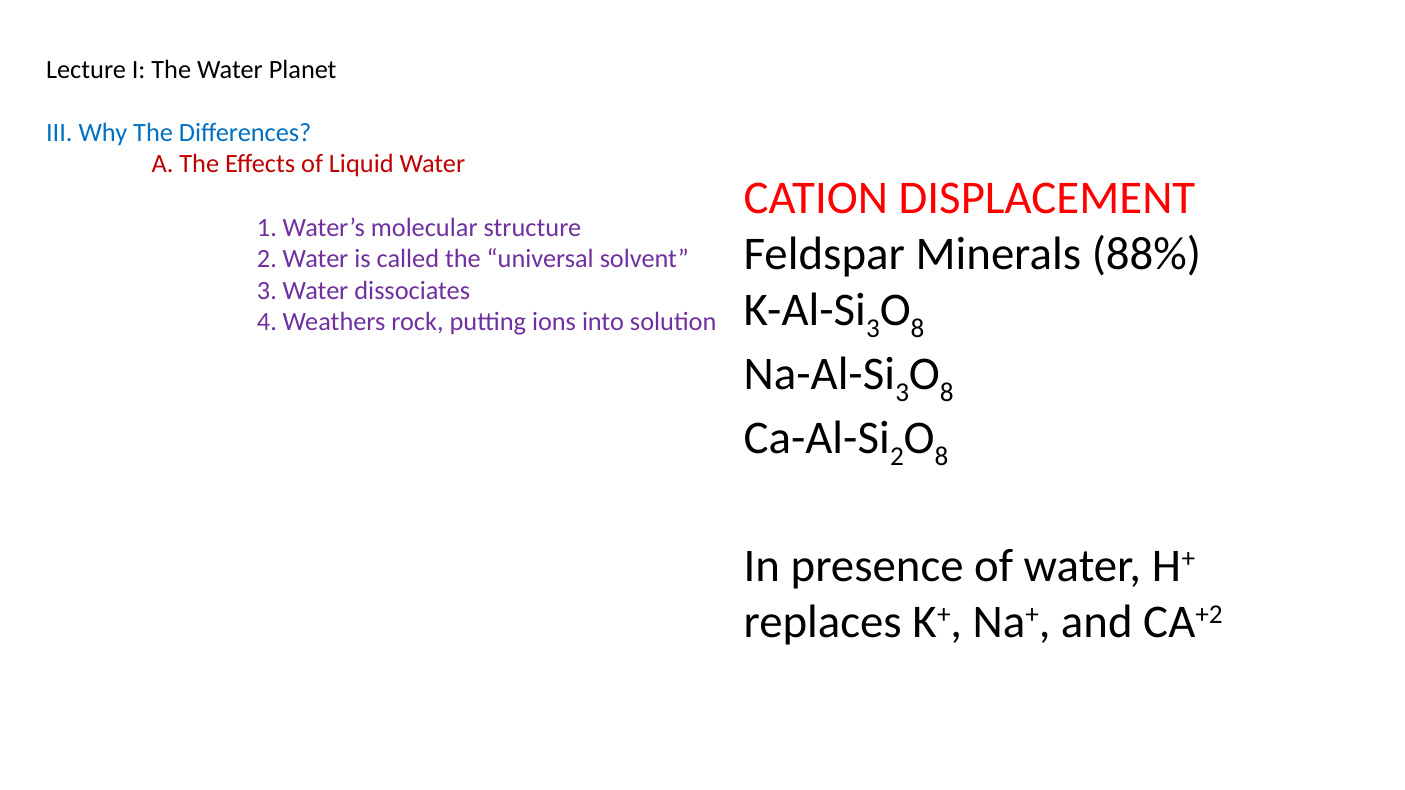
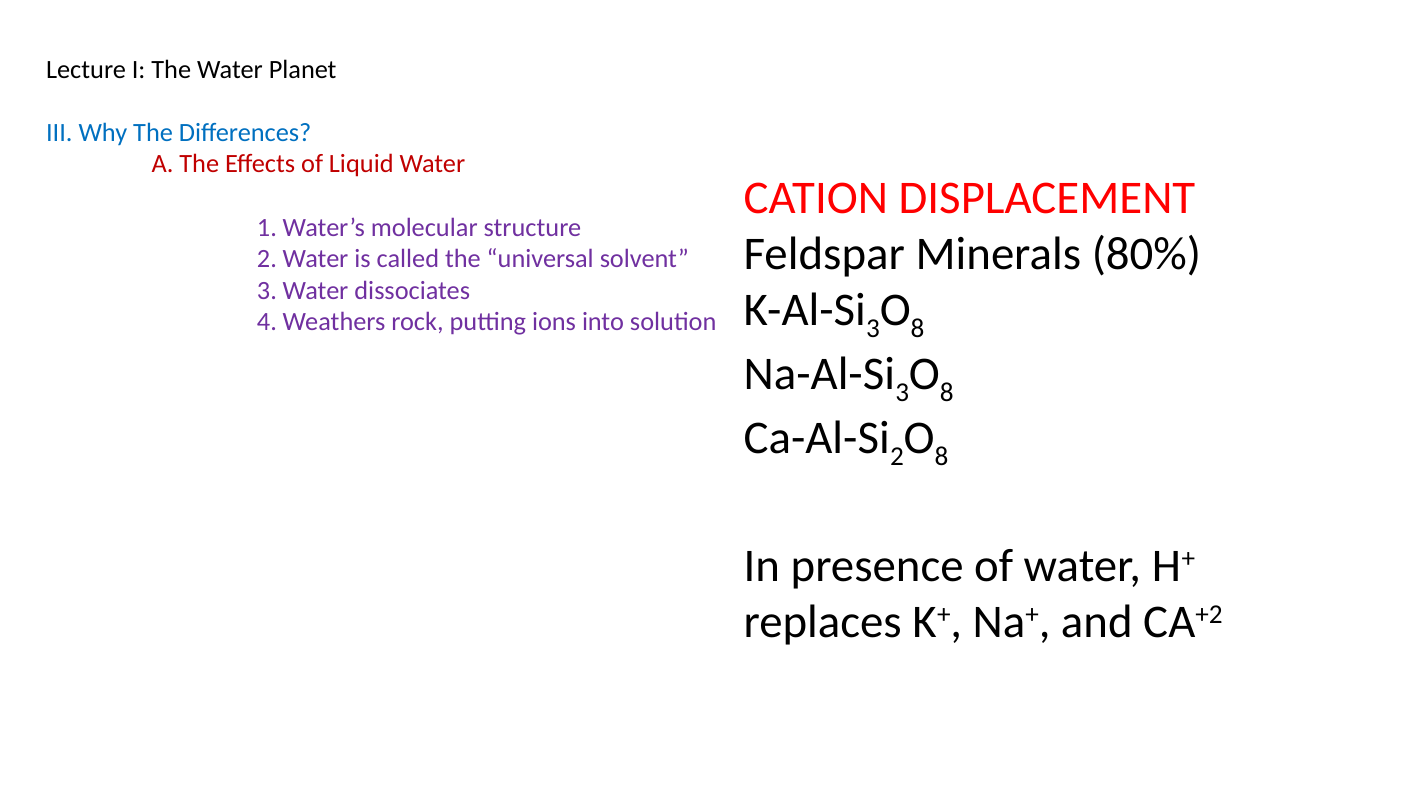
88%: 88% -> 80%
